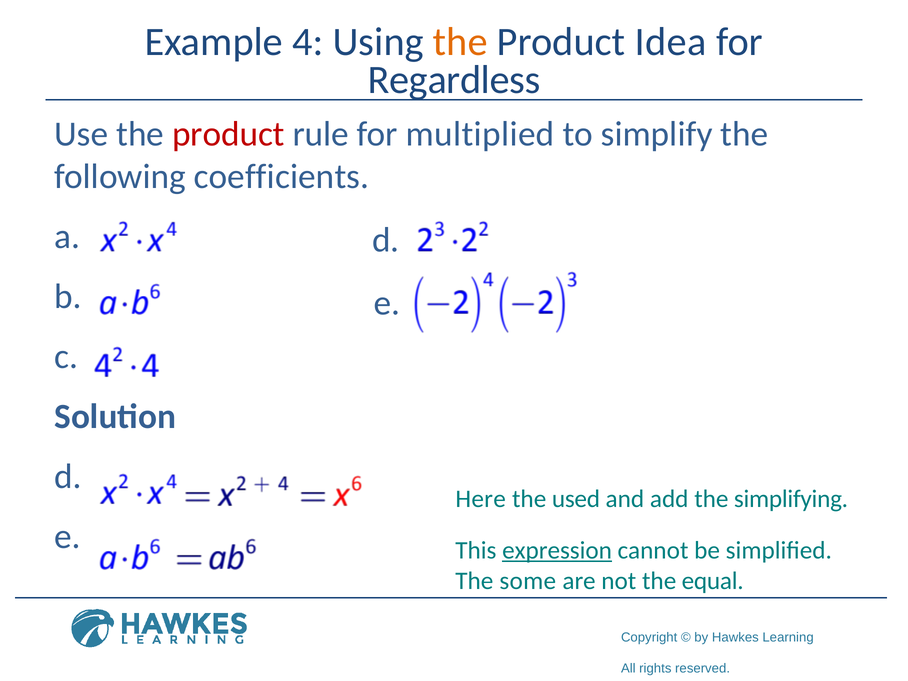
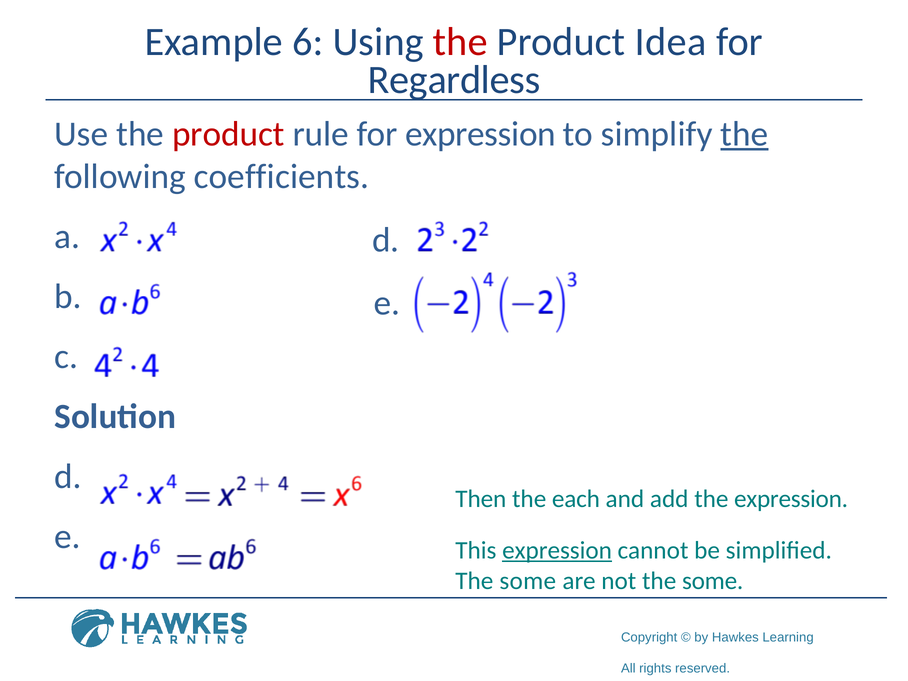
4: 4 -> 6
the at (460, 42) colour: orange -> red
for multiplied: multiplied -> expression
the at (744, 134) underline: none -> present
Here: Here -> Then
used: used -> each
the simplifying: simplifying -> expression
not the equal: equal -> some
